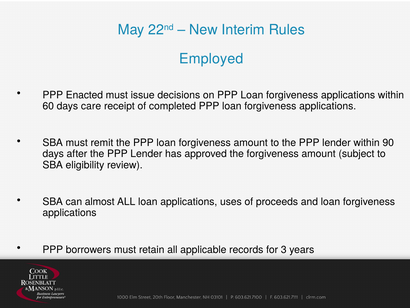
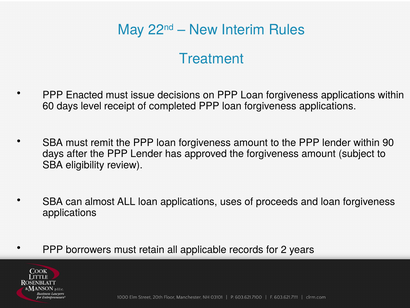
Employed: Employed -> Treatment
care: care -> level
3: 3 -> 2
